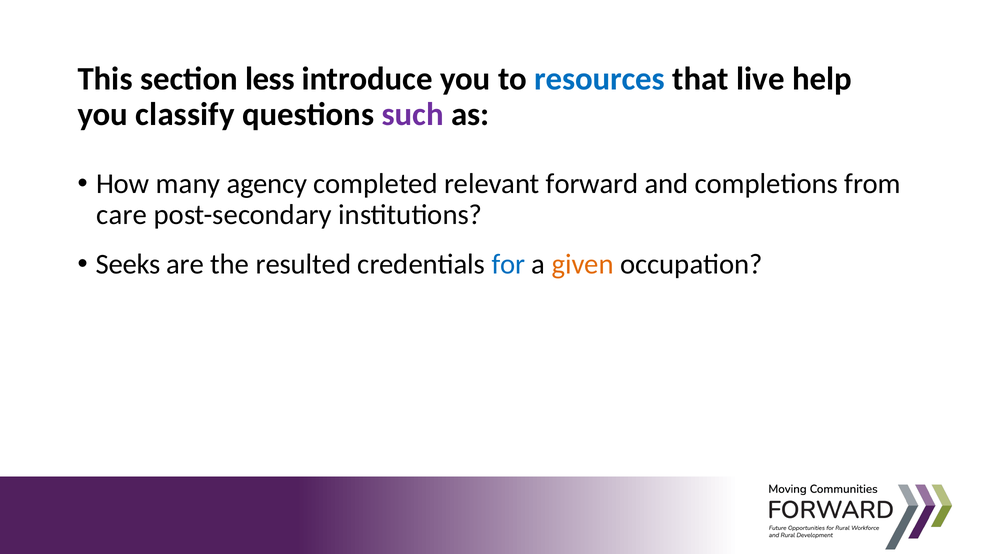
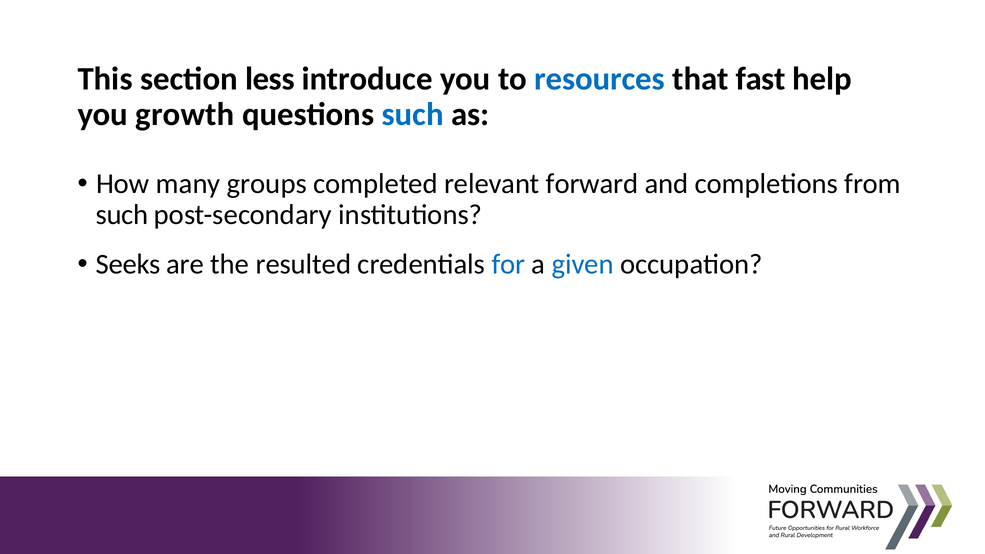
live: live -> fast
classify: classify -> growth
such at (413, 115) colour: purple -> blue
agency: agency -> groups
care at (122, 215): care -> such
given colour: orange -> blue
